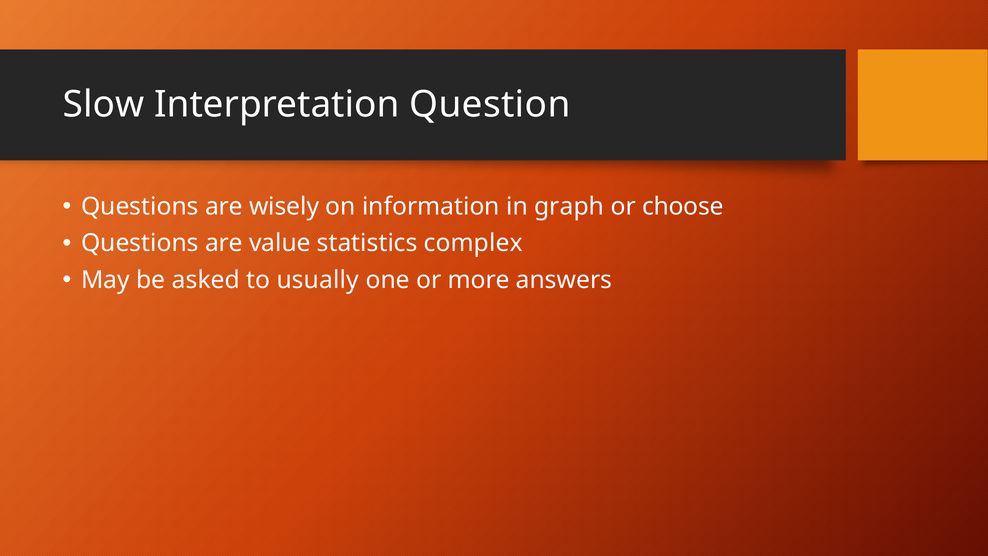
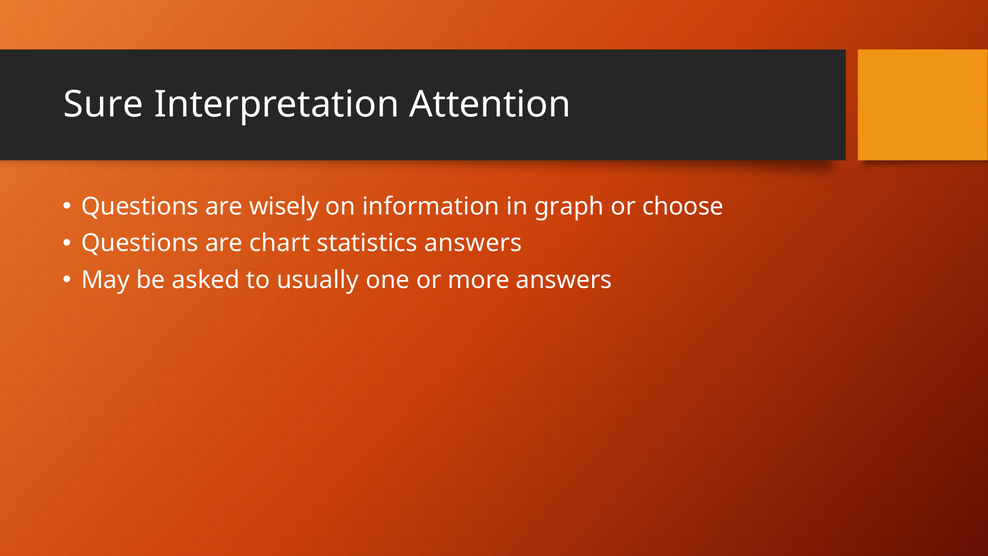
Slow: Slow -> Sure
Question: Question -> Attention
value: value -> chart
statistics complex: complex -> answers
